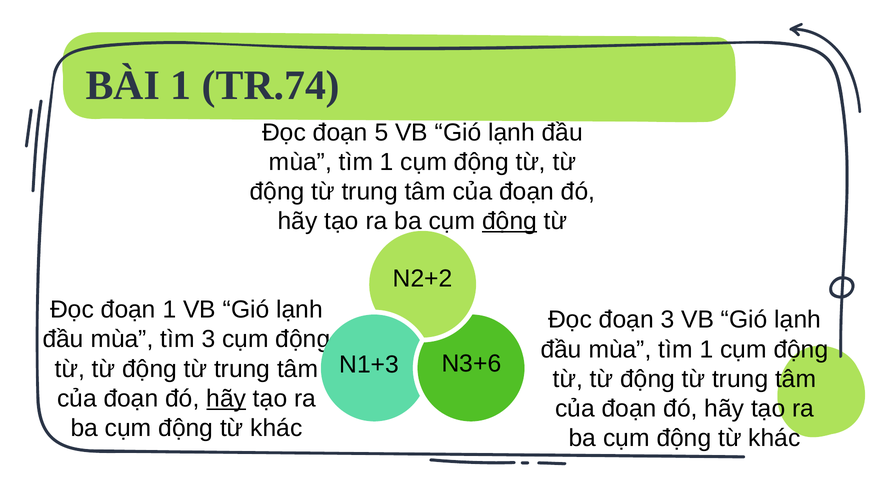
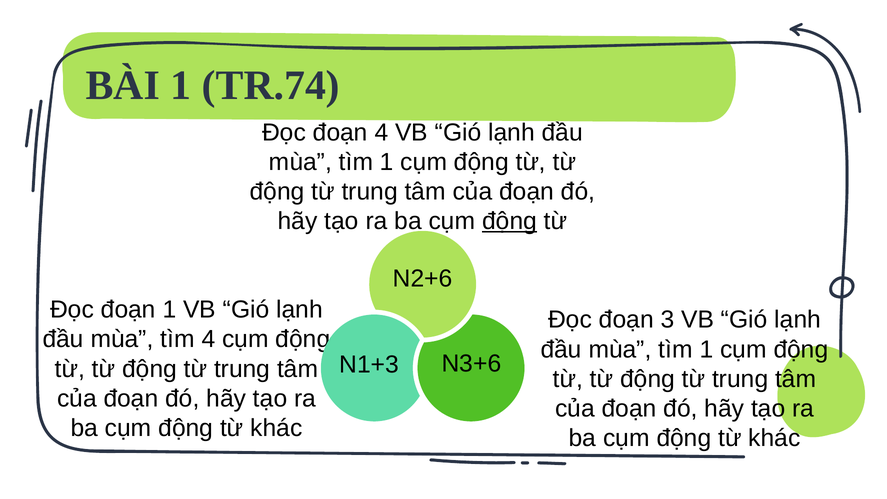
đoạn 5: 5 -> 4
N2+2: N2+2 -> N2+6
tìm 3: 3 -> 4
hãy at (226, 398) underline: present -> none
